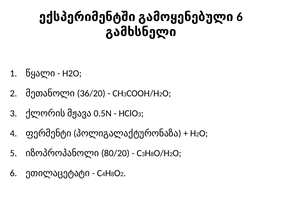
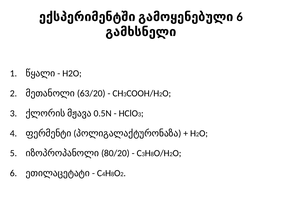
36/20: 36/20 -> 63/20
